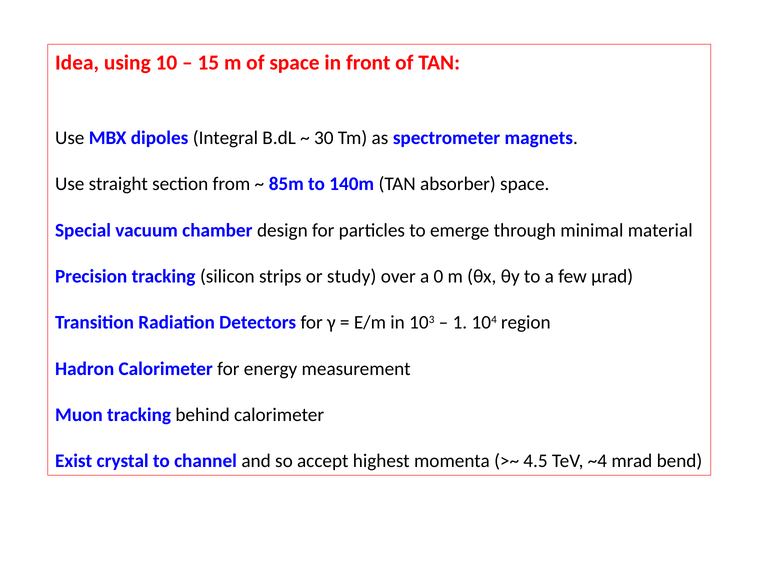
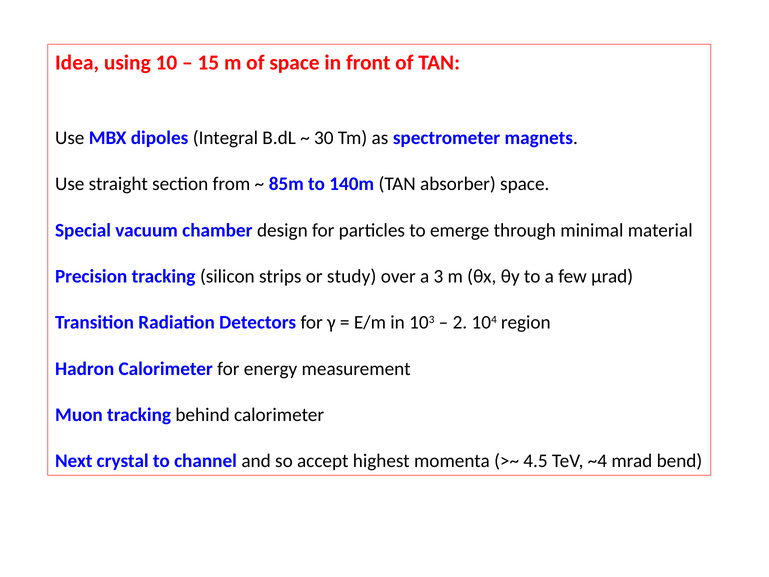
0: 0 -> 3
1: 1 -> 2
Exist: Exist -> Next
